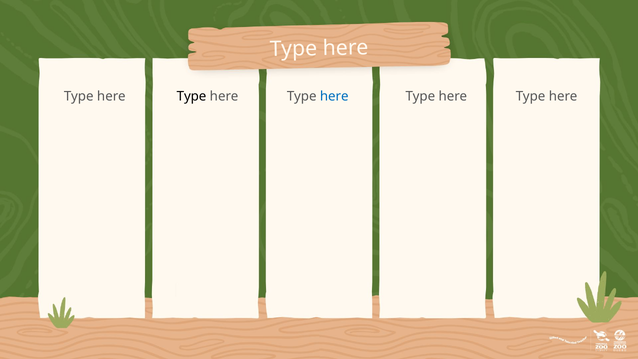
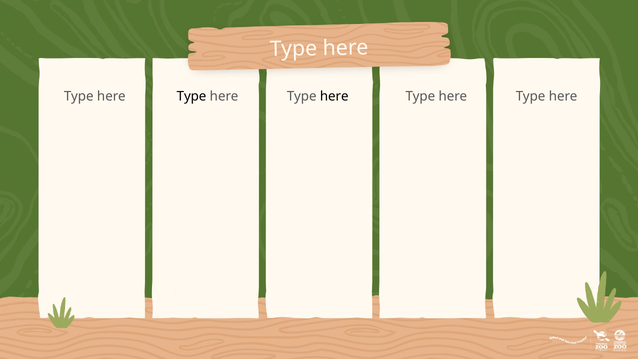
here at (334, 96) colour: blue -> black
